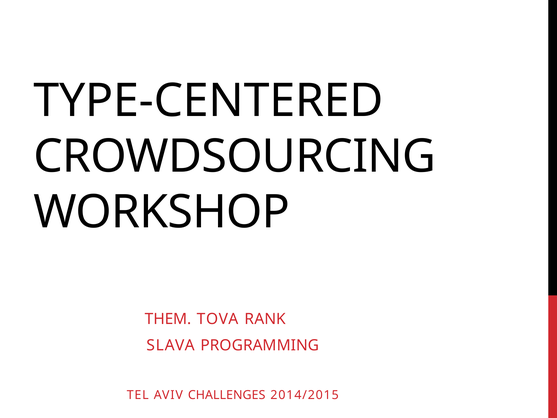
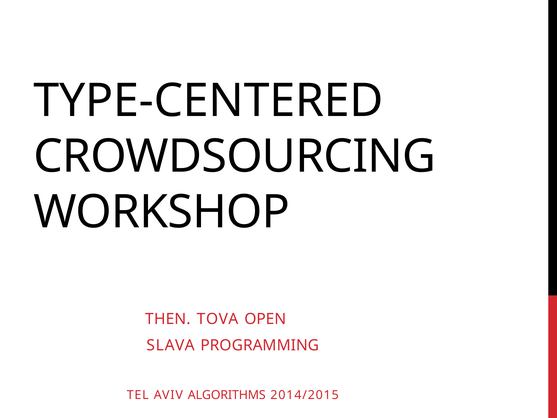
THEM: THEM -> THEN
RANK: RANK -> OPEN
CHALLENGES: CHALLENGES -> ALGORITHMS
